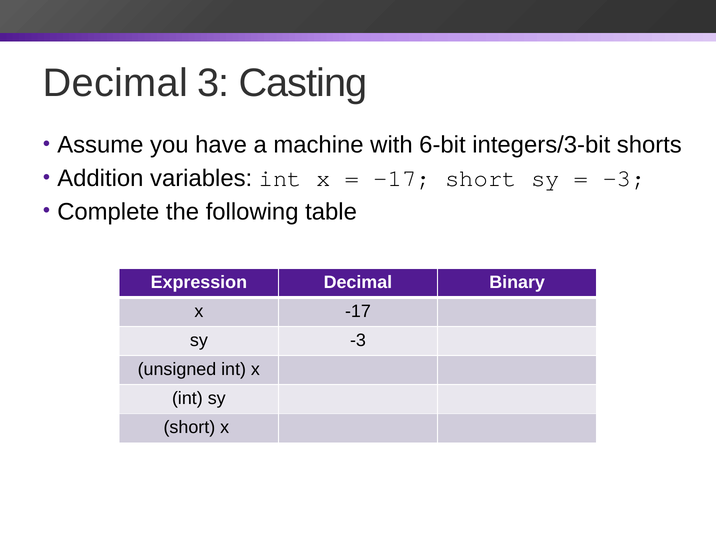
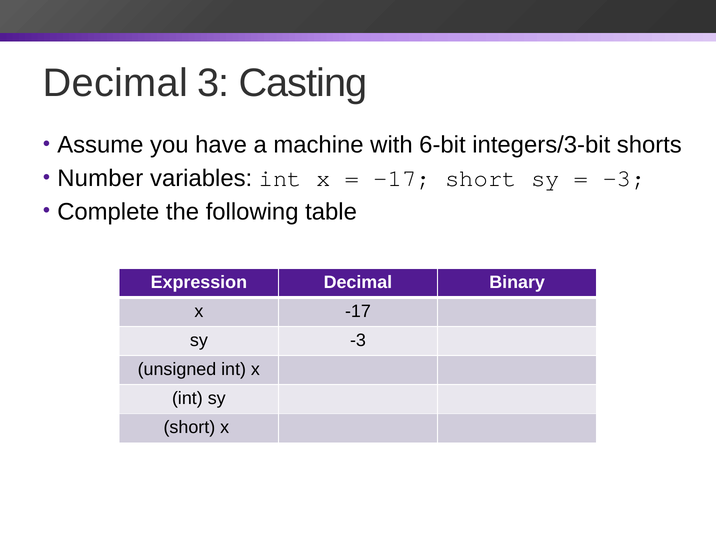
Addition: Addition -> Number
